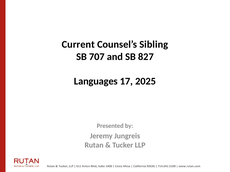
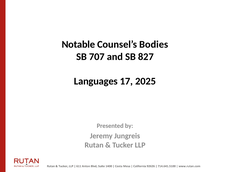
Current: Current -> Notable
Sibling: Sibling -> Bodies
